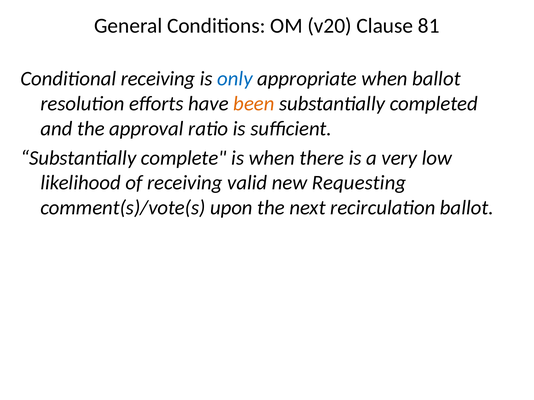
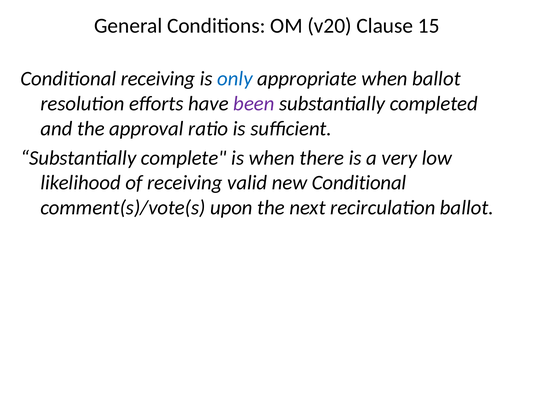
81: 81 -> 15
been colour: orange -> purple
new Requesting: Requesting -> Conditional
